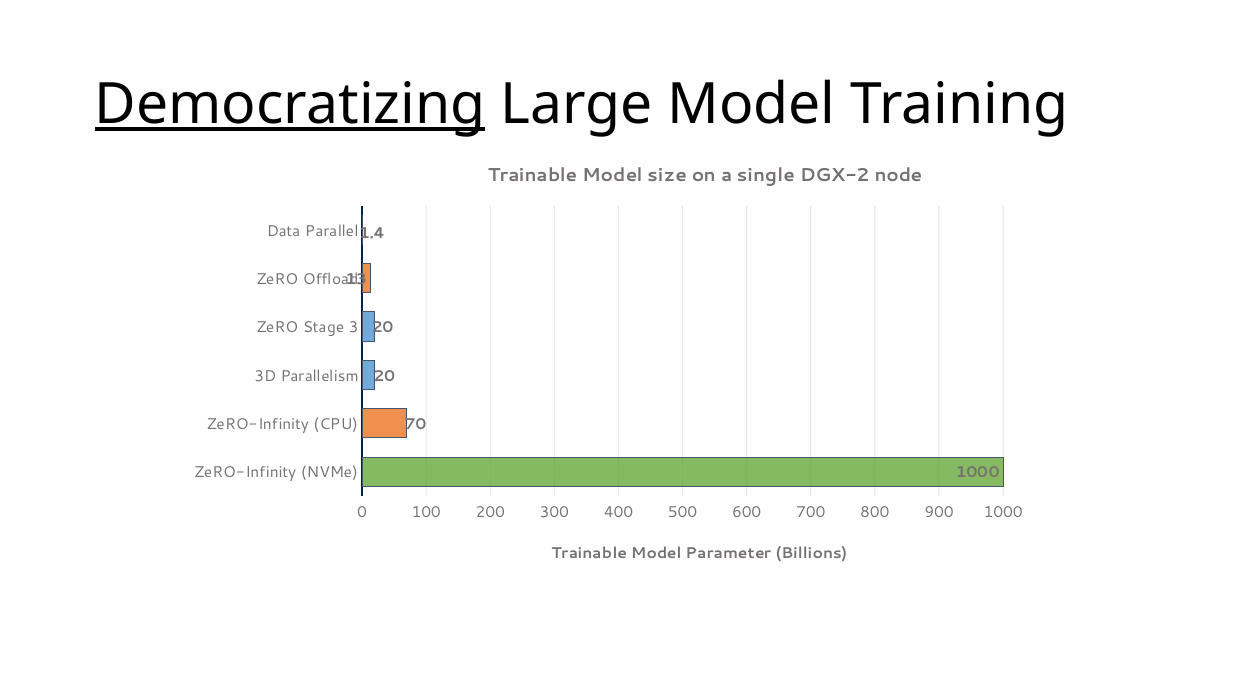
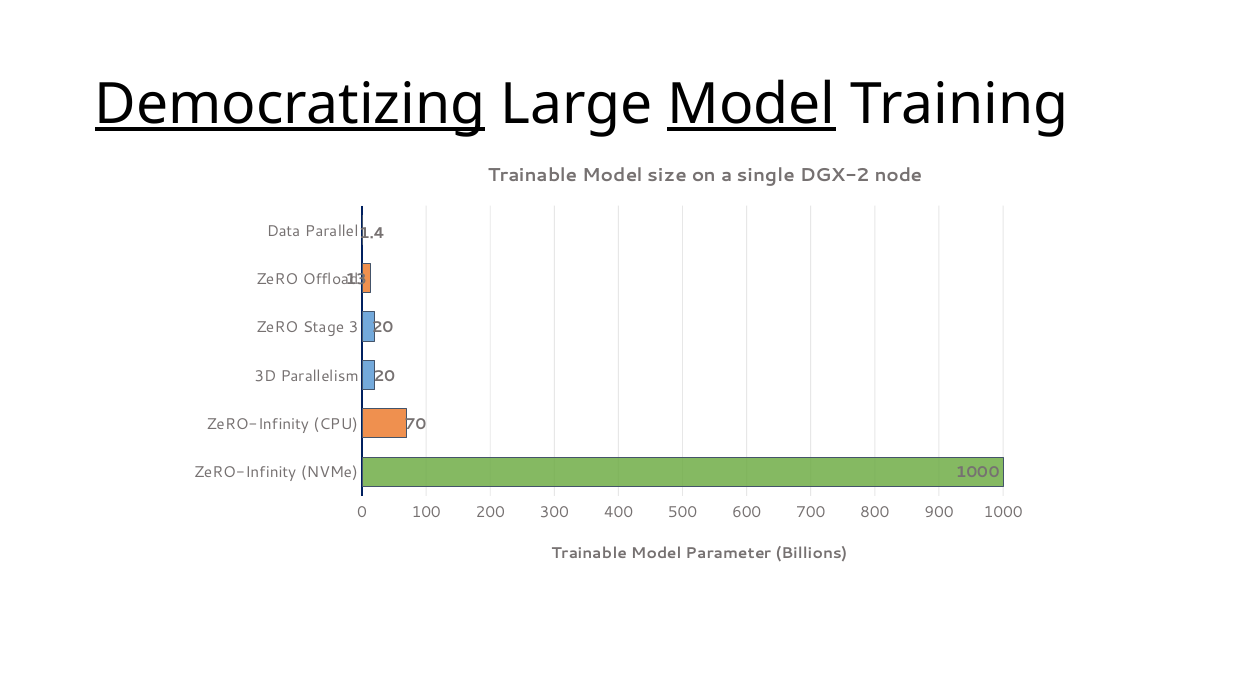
Model at (751, 105) underline: none -> present
